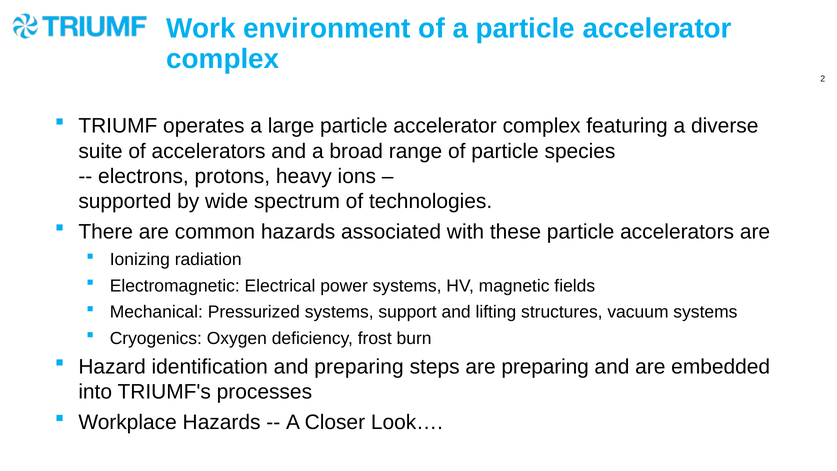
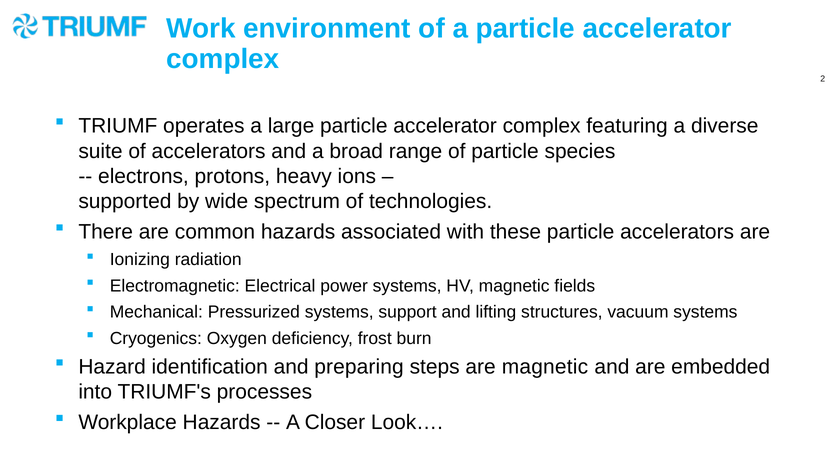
are preparing: preparing -> magnetic
